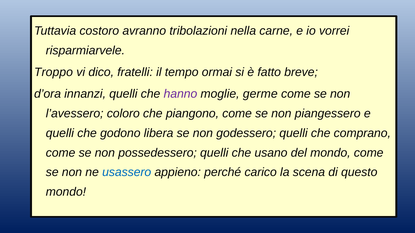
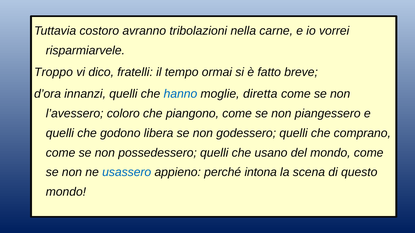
hanno colour: purple -> blue
germe: germe -> diretta
carico: carico -> intona
